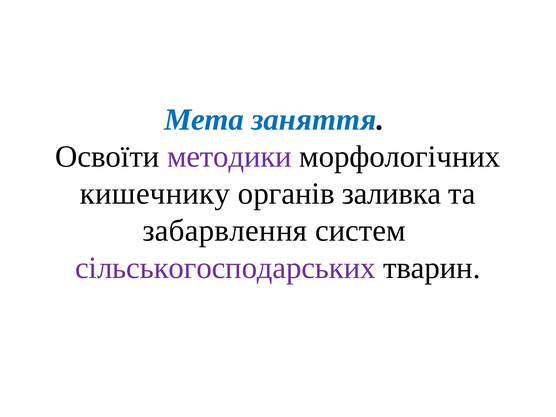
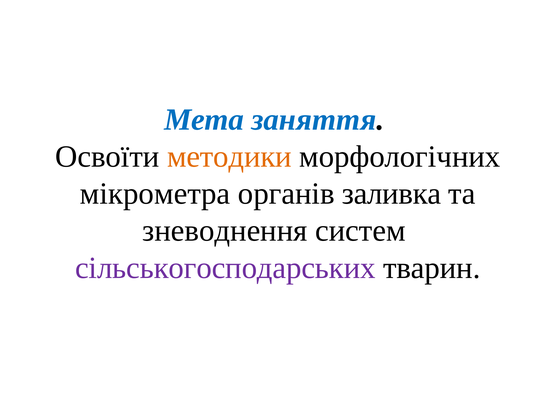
методики colour: purple -> orange
кишечнику: кишечнику -> мікрометра
забарвлення: забарвлення -> зневоднення
